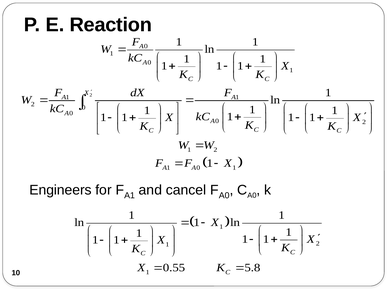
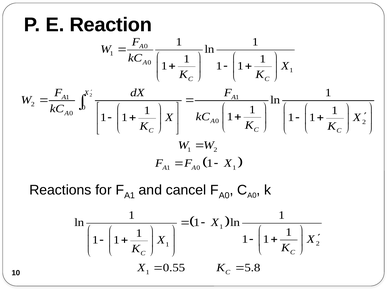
Engineers: Engineers -> Reactions
